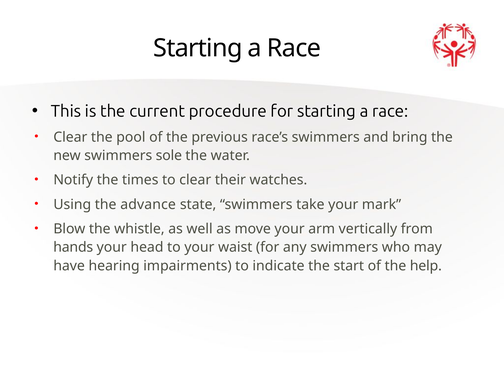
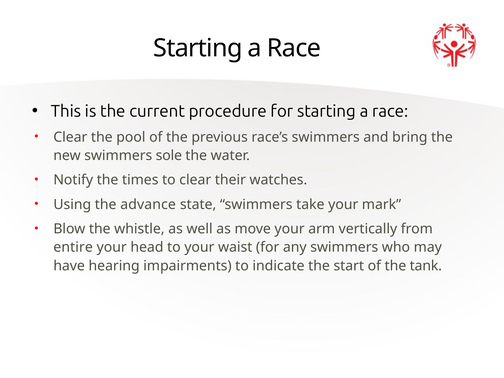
hands: hands -> entire
help: help -> tank
